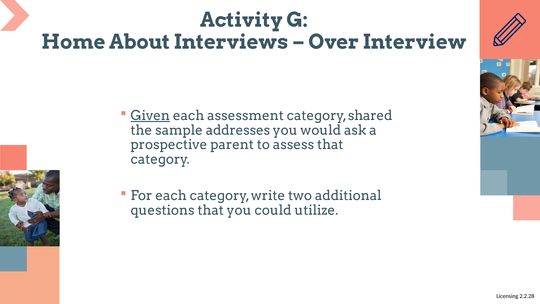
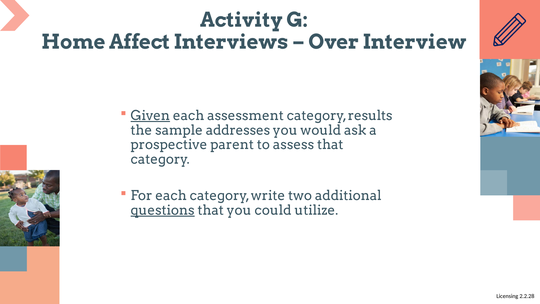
About: About -> Affect
shared: shared -> results
questions underline: none -> present
